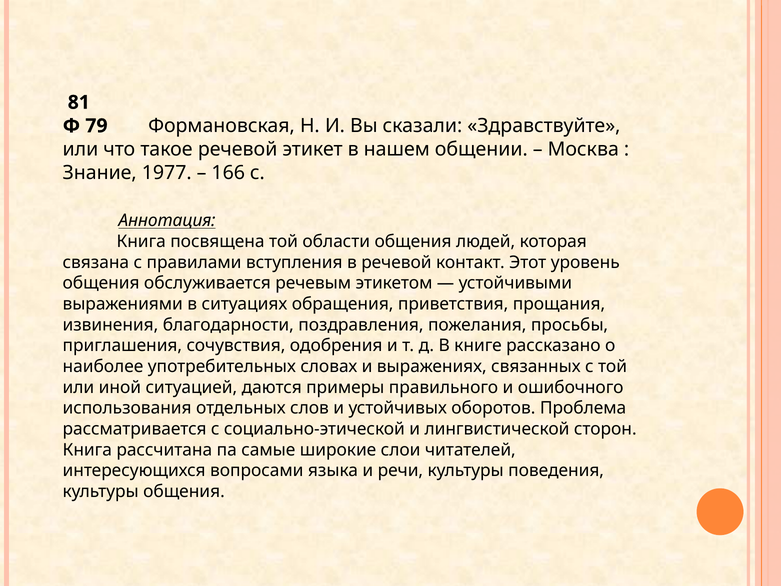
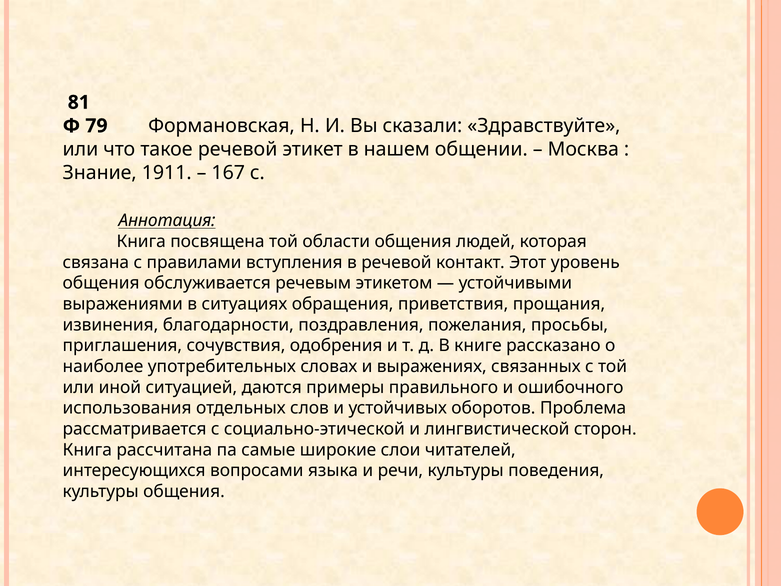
1977: 1977 -> 1911
166: 166 -> 167
